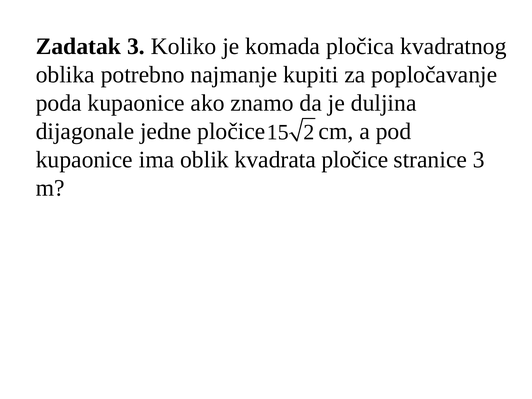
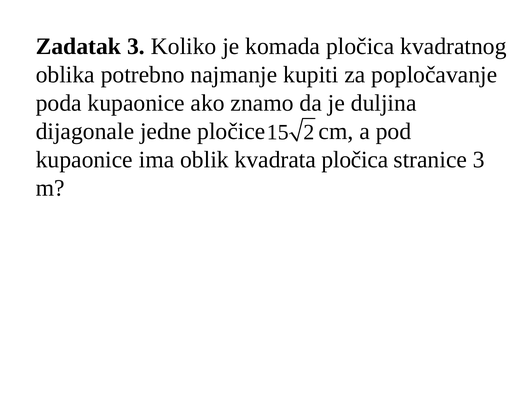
kvadrata pločice: pločice -> pločica
